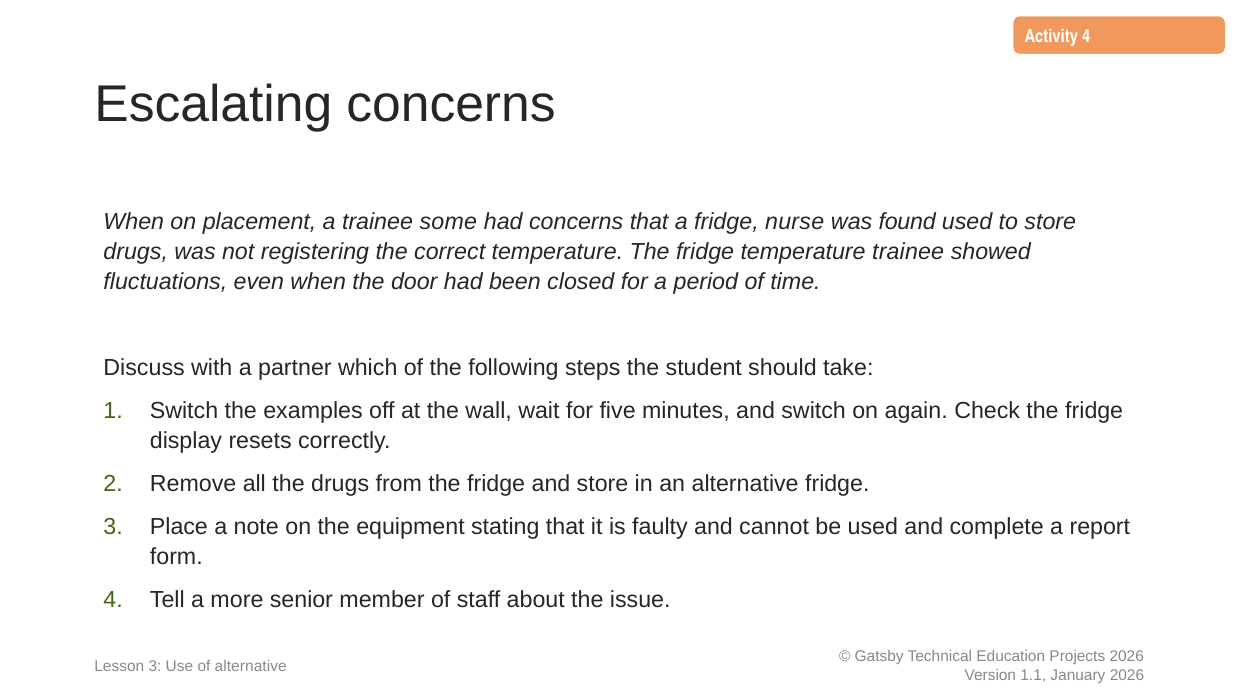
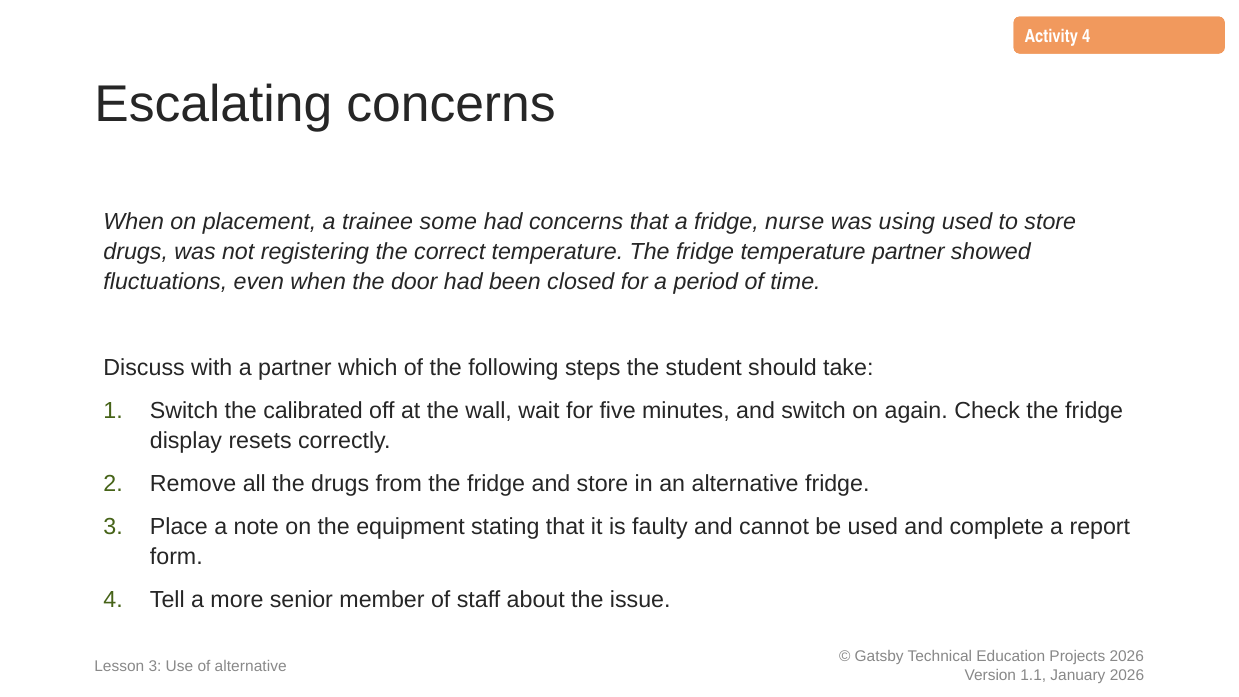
found: found -> using
temperature trainee: trainee -> partner
examples: examples -> calibrated
